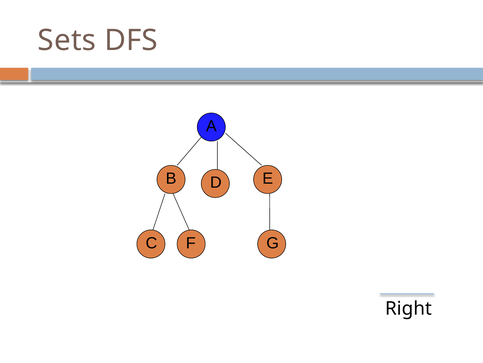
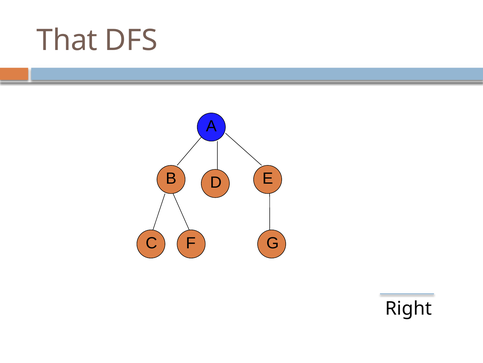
Sets: Sets -> That
